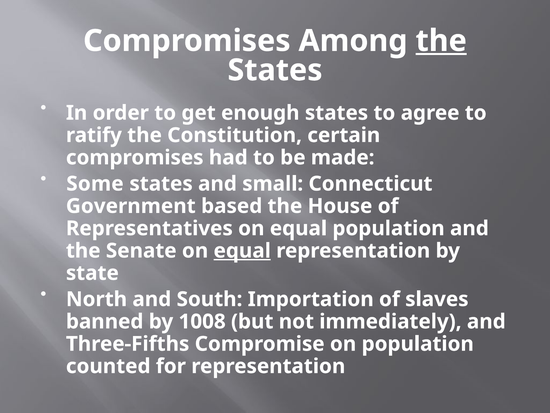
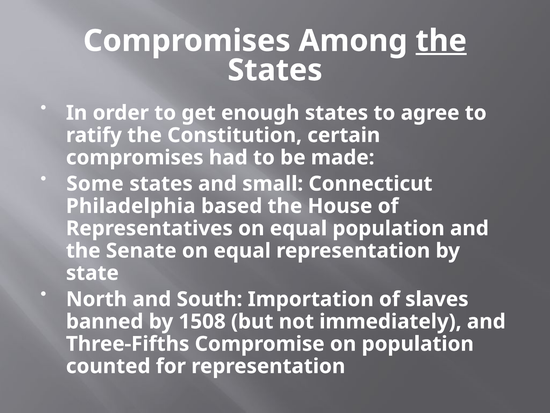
Government: Government -> Philadelphia
equal at (242, 250) underline: present -> none
1008: 1008 -> 1508
